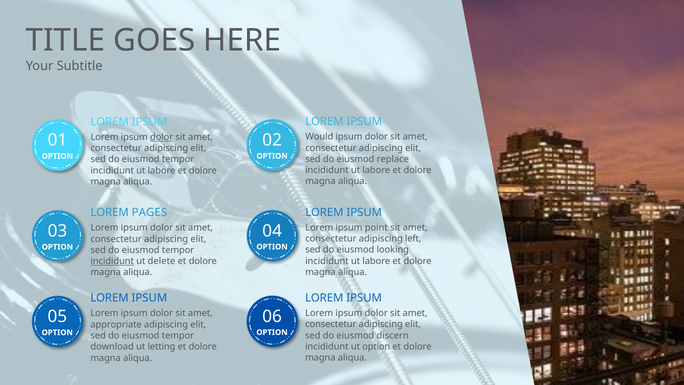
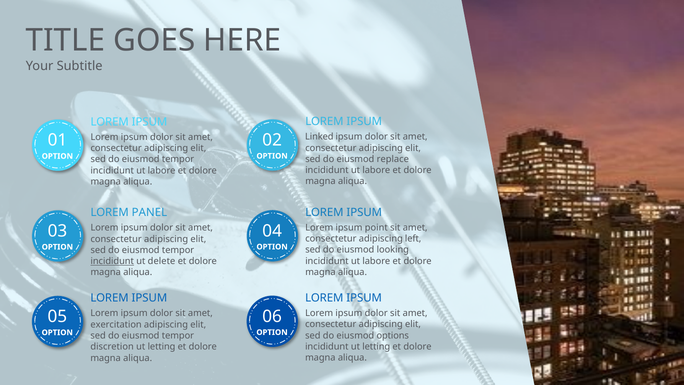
Would: Would -> Linked
dolor at (162, 137) underline: present -> none
PAGES: PAGES -> PANEL
appropriate: appropriate -> exercitation
discern: discern -> options
incididunt ut option: option -> letting
download: download -> discretion
